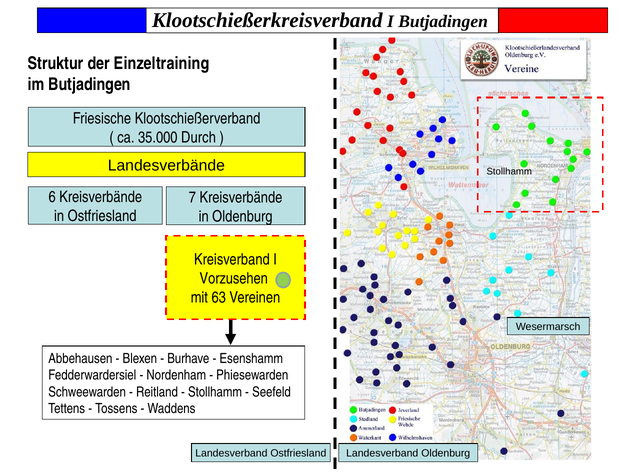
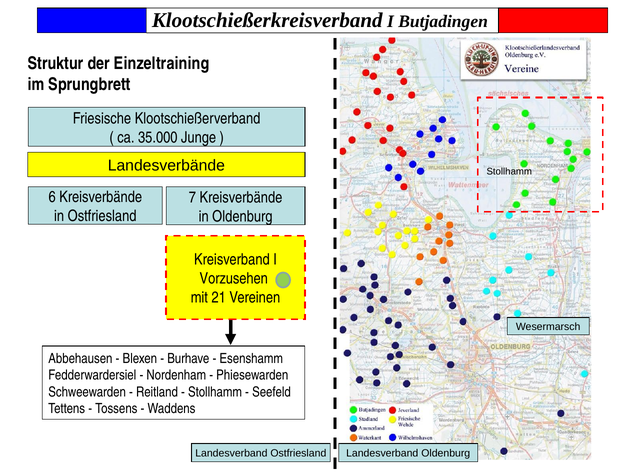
im Butjadingen: Butjadingen -> Sprungbrett
Durch: Durch -> Junge
63: 63 -> 21
